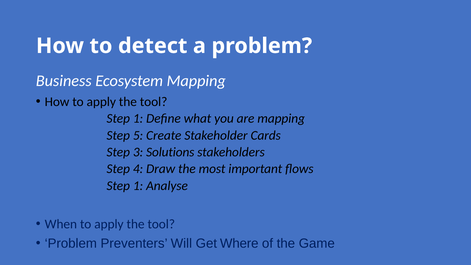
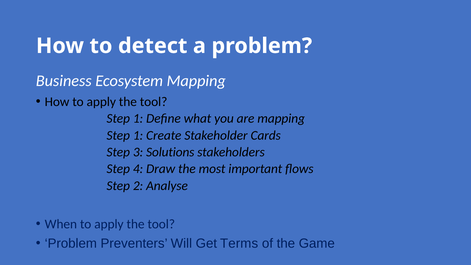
5 at (138, 135): 5 -> 1
1 at (138, 186): 1 -> 2
Where: Where -> Terms
